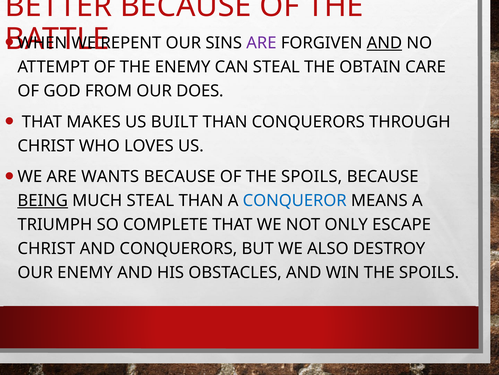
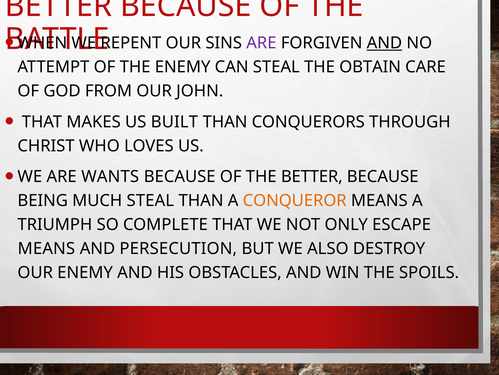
DOES: DOES -> JOHN
OF THE SPOILS: SPOILS -> BETTER
BEING underline: present -> none
CONQUEROR colour: blue -> orange
CHRIST at (46, 248): CHRIST -> MEANS
AND CONQUERORS: CONQUERORS -> PERSECUTION
